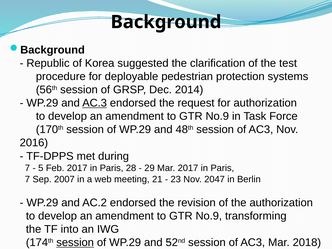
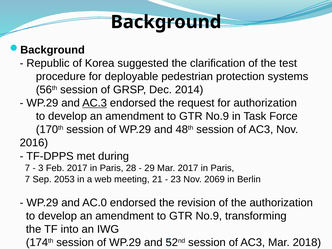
5: 5 -> 3
2007: 2007 -> 2053
2047: 2047 -> 2069
AC.2: AC.2 -> AC.0
session at (75, 242) underline: present -> none
